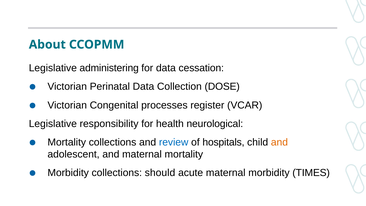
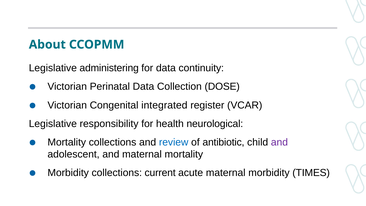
cessation: cessation -> continuity
processes: processes -> integrated
hospitals: hospitals -> antibiotic
and at (279, 142) colour: orange -> purple
should: should -> current
